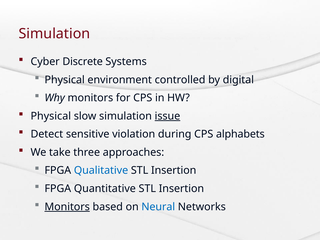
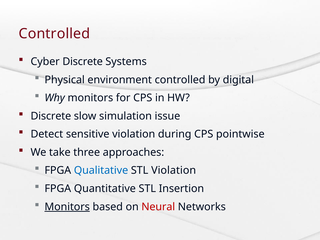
Simulation at (54, 34): Simulation -> Controlled
Physical at (51, 116): Physical -> Discrete
issue underline: present -> none
alphabets: alphabets -> pointwise
Insertion at (174, 170): Insertion -> Violation
Neural colour: blue -> red
